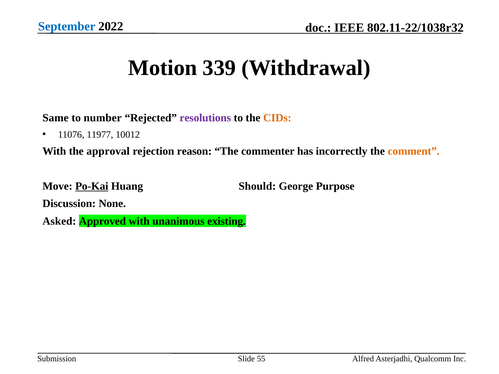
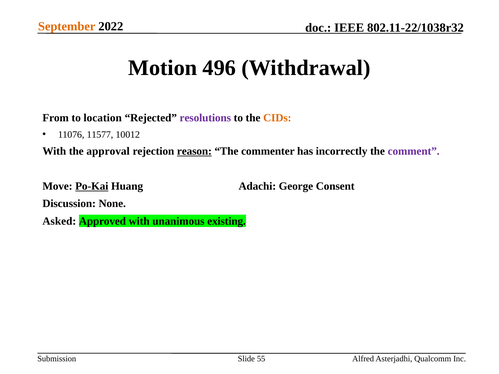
September colour: blue -> orange
339: 339 -> 496
Same: Same -> From
number: number -> location
11977: 11977 -> 11577
reason underline: none -> present
comment colour: orange -> purple
Should: Should -> Adachi
Purpose: Purpose -> Consent
